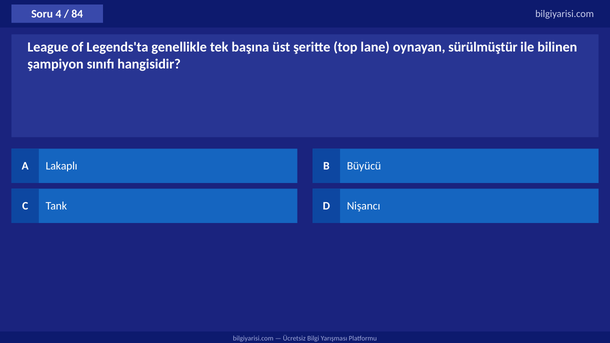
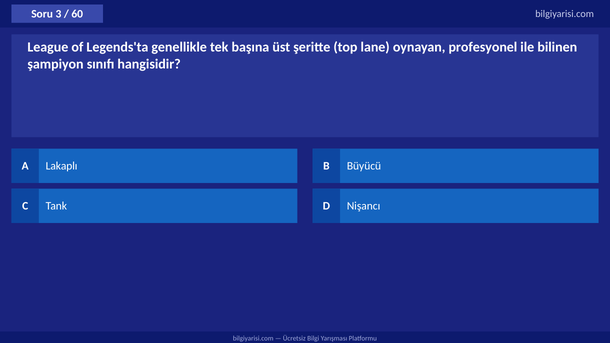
4: 4 -> 3
84: 84 -> 60
sürülmüştür: sürülmüştür -> profesyonel
